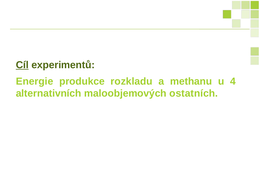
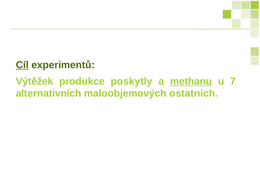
Energie: Energie -> Výtěžek
rozkladu: rozkladu -> poskytly
methanu underline: none -> present
4: 4 -> 7
